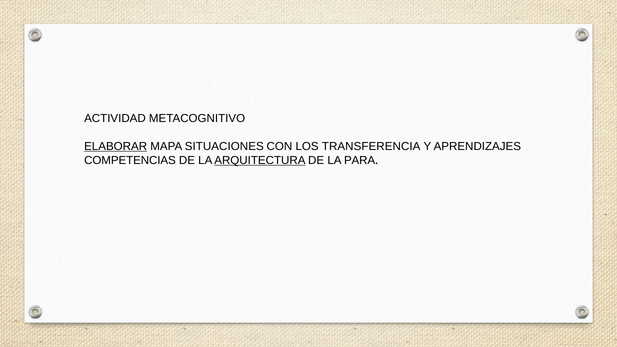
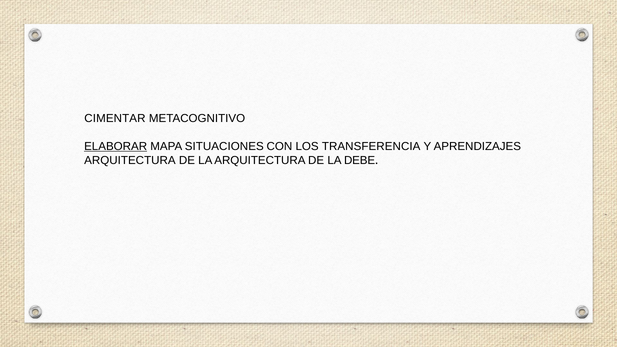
ACTIVIDAD: ACTIVIDAD -> CIMENTAR
COMPETENCIAS at (130, 160): COMPETENCIAS -> ARQUITECTURA
ARQUITECTURA at (260, 160) underline: present -> none
PARA: PARA -> DEBE
